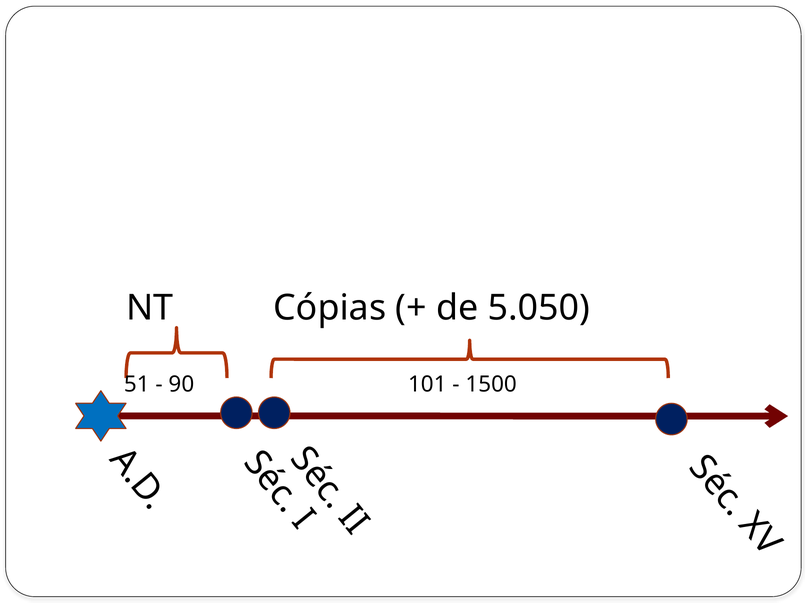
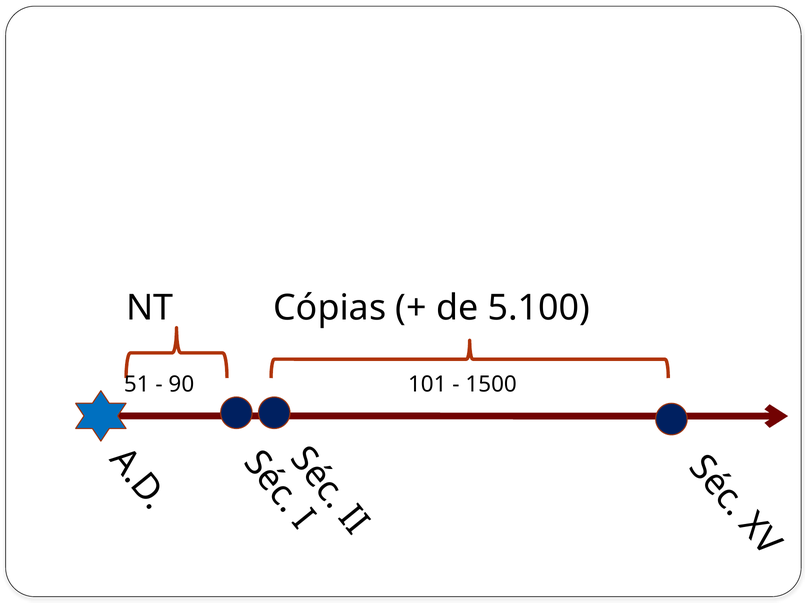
5.050: 5.050 -> 5.100
